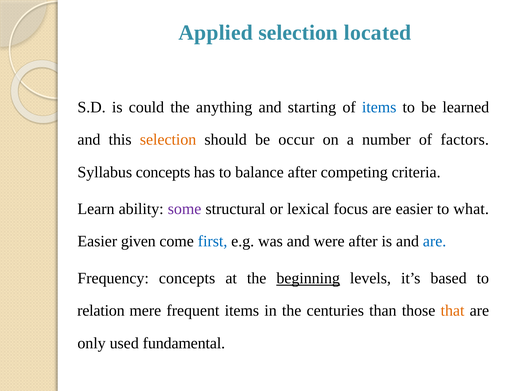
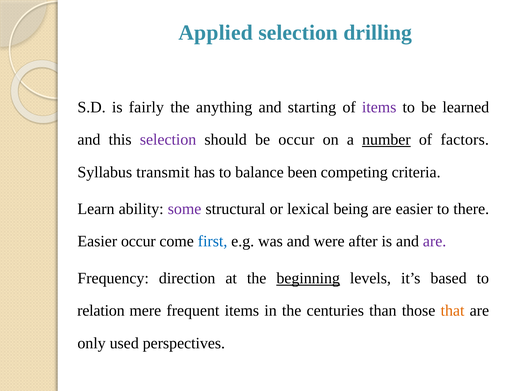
located: located -> drilling
could: could -> fairly
items at (379, 107) colour: blue -> purple
selection at (168, 140) colour: orange -> purple
number underline: none -> present
Syllabus concepts: concepts -> transmit
balance after: after -> been
focus: focus -> being
what: what -> there
Easier given: given -> occur
are at (435, 241) colour: blue -> purple
Frequency concepts: concepts -> direction
fundamental: fundamental -> perspectives
